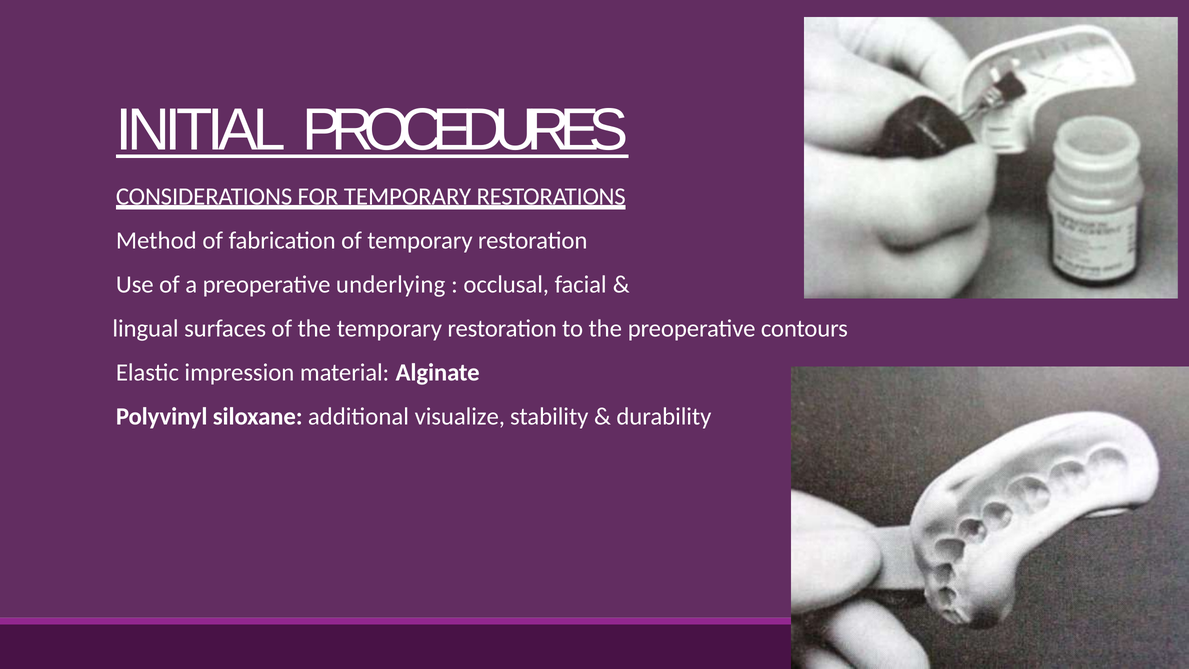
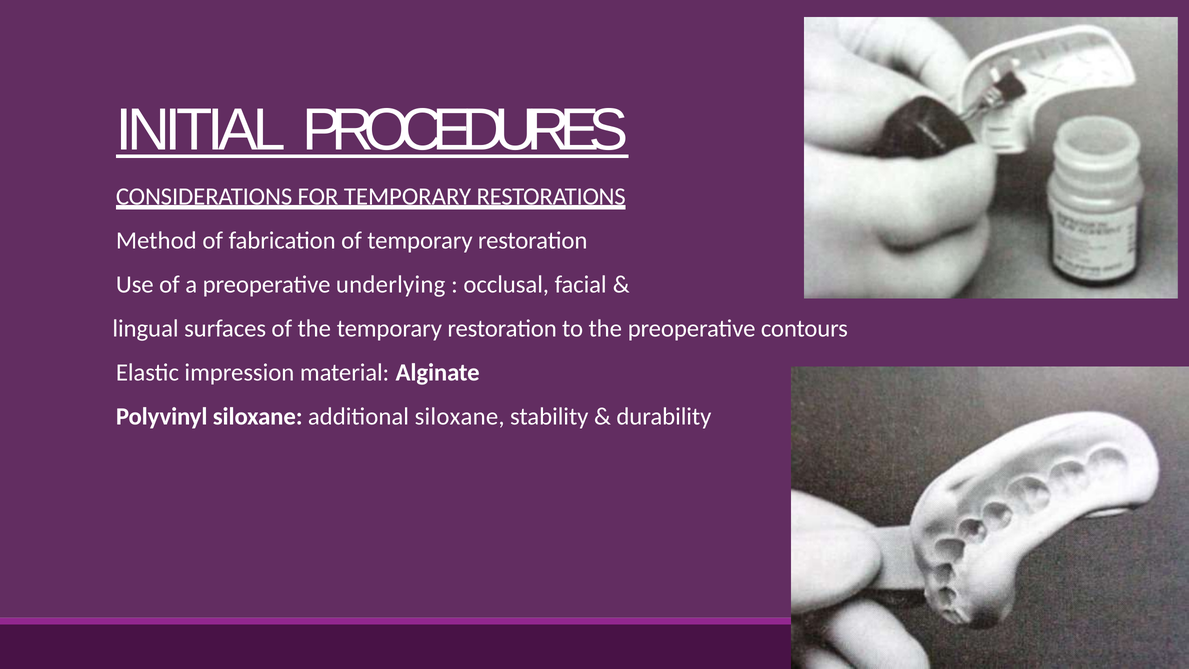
additional visualize: visualize -> siloxane
